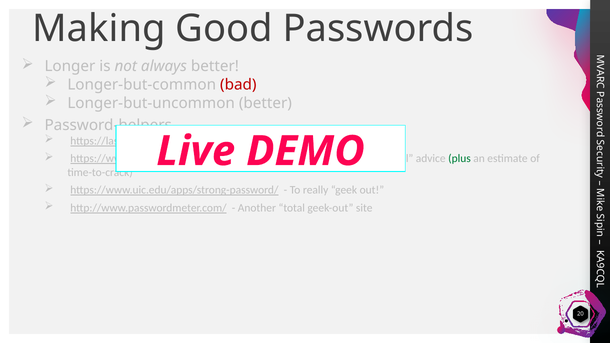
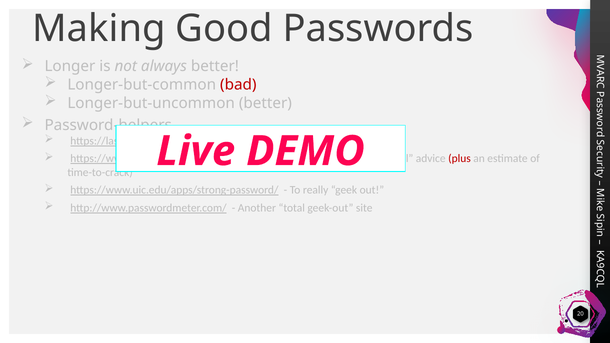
plus colour: green -> red
